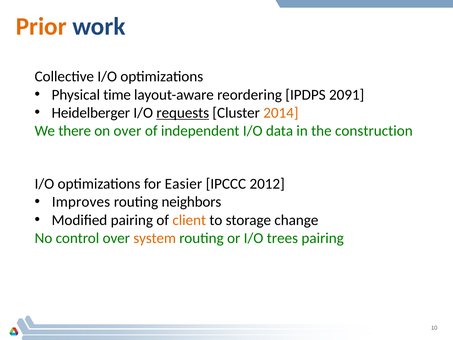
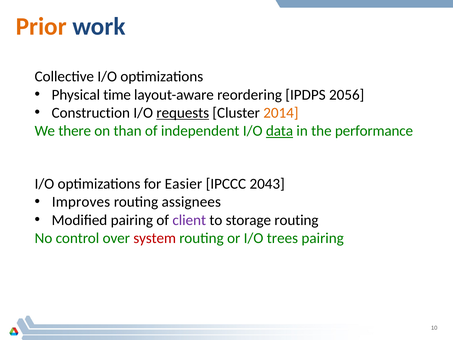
2091: 2091 -> 2056
Heidelberger: Heidelberger -> Construction
on over: over -> than
data underline: none -> present
construction: construction -> performance
2012: 2012 -> 2043
neighbors: neighbors -> assignees
client colour: orange -> purple
storage change: change -> routing
system colour: orange -> red
